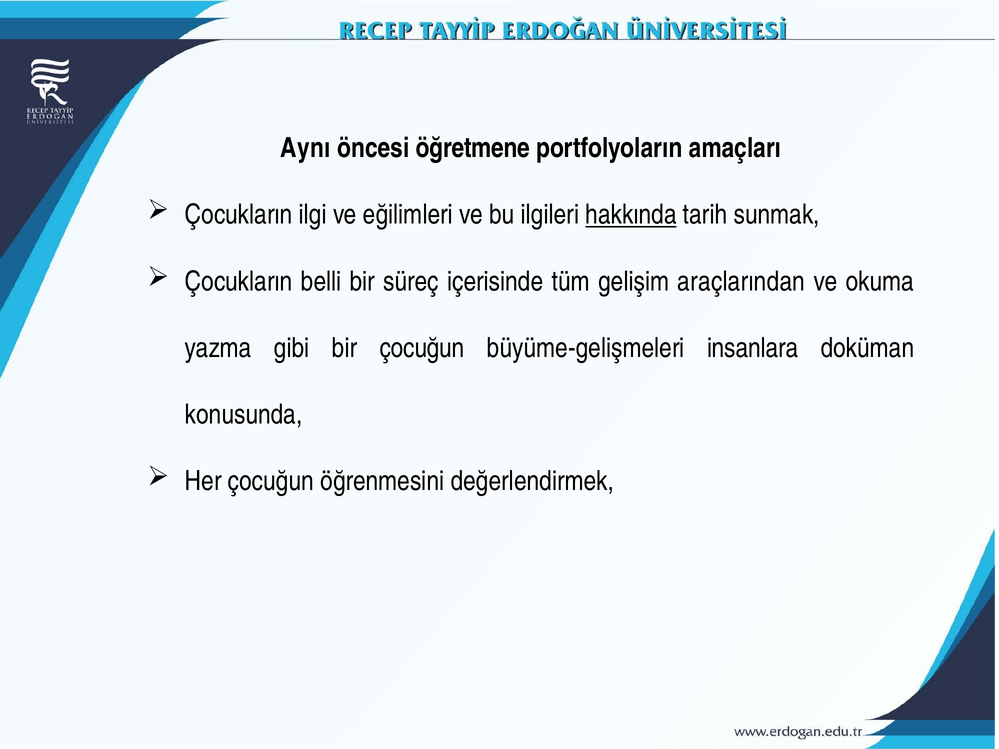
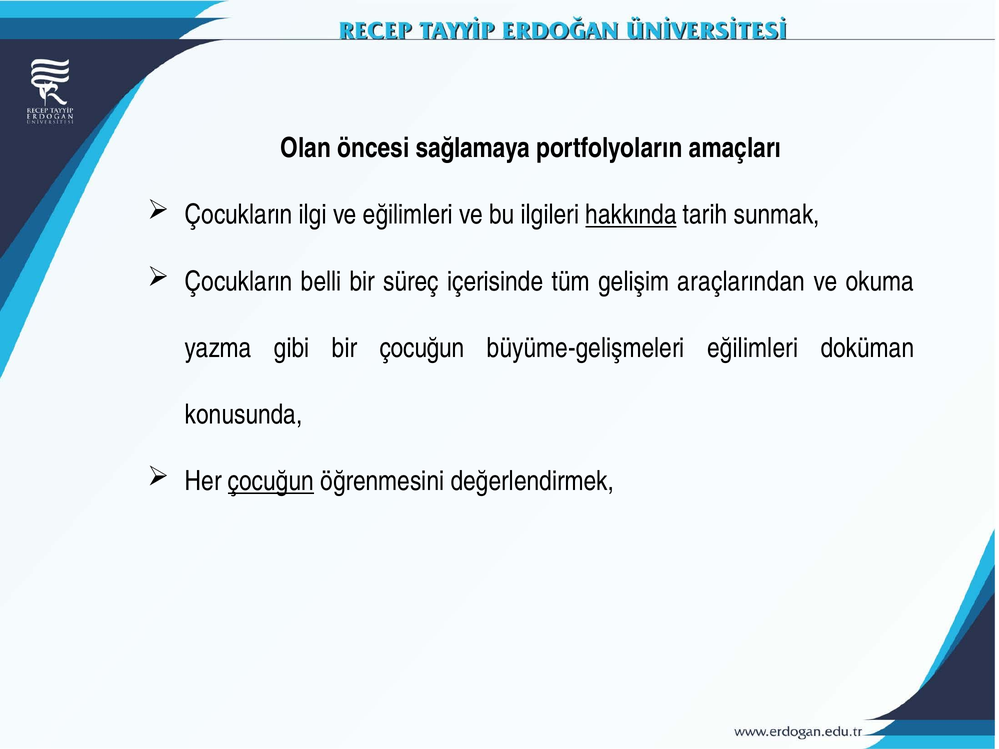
Aynı: Aynı -> Olan
öğretmene: öğretmene -> sağlamaya
büyüme-gelişmeleri insanlara: insanlara -> eğilimleri
çocuğun at (271, 481) underline: none -> present
